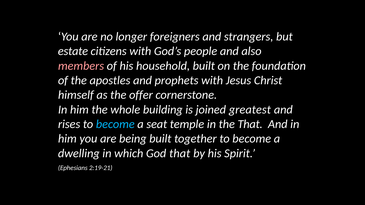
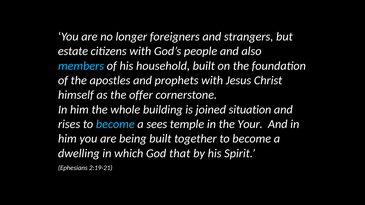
members colour: pink -> light blue
greatest: greatest -> situation
seat: seat -> sees
the That: That -> Your
